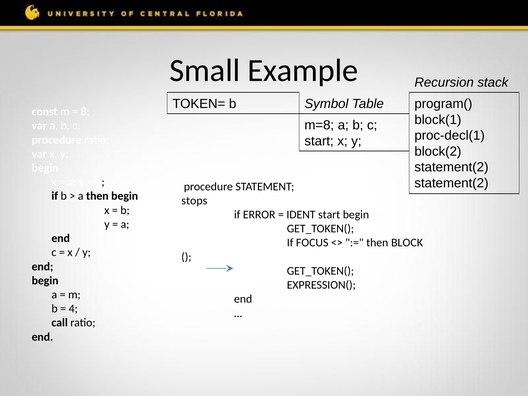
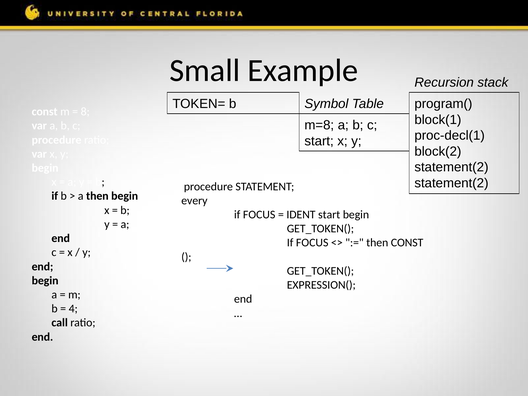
stops: stops -> every
ERROR at (259, 215): ERROR -> FOCUS
then BLOCK: BLOCK -> CONST
